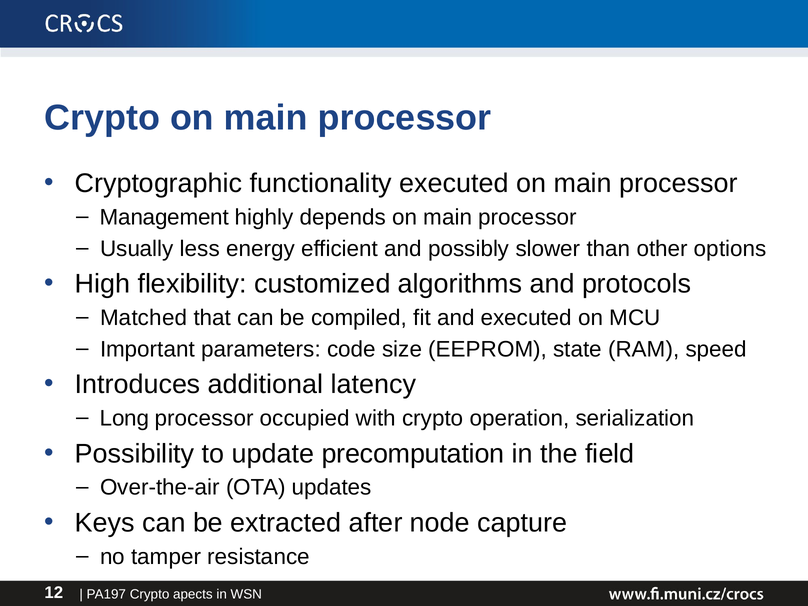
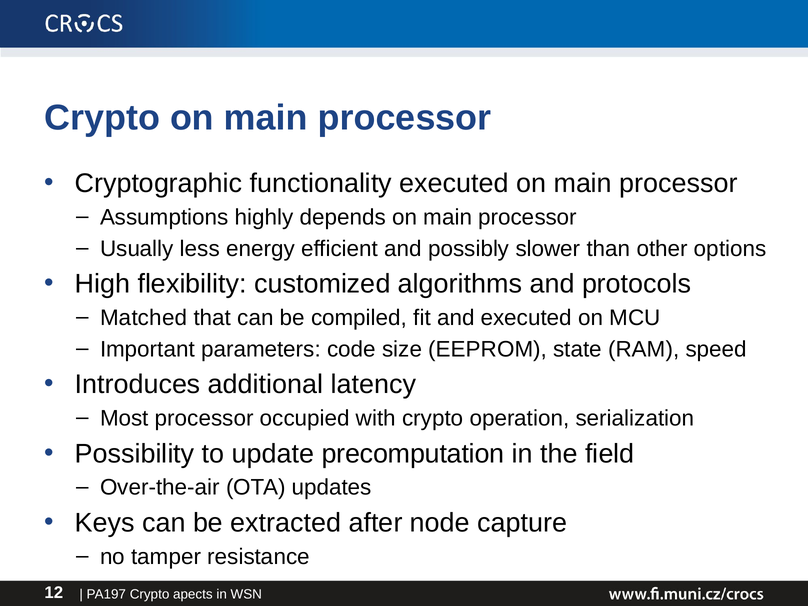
Management: Management -> Assumptions
Long: Long -> Most
